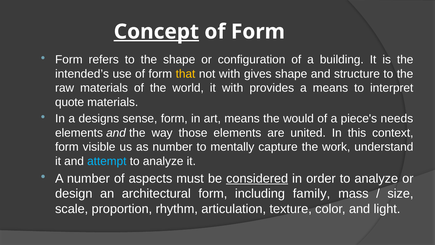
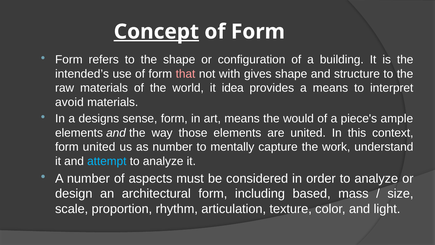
that colour: yellow -> pink
it with: with -> idea
quote: quote -> avoid
needs: needs -> ample
form visible: visible -> united
considered underline: present -> none
family: family -> based
